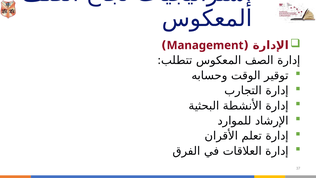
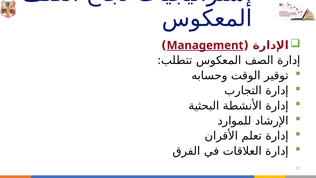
Management underline: none -> present
